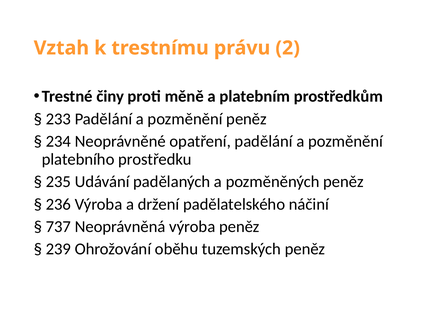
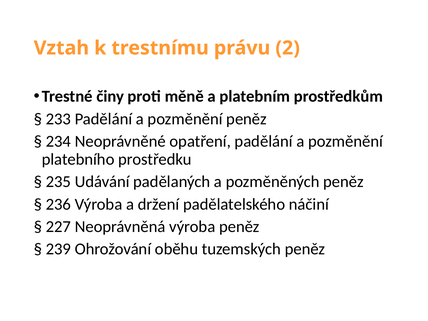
737: 737 -> 227
